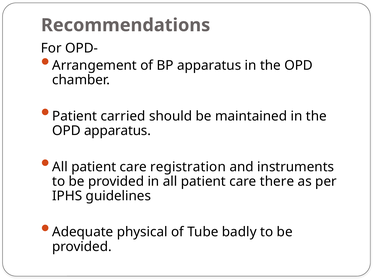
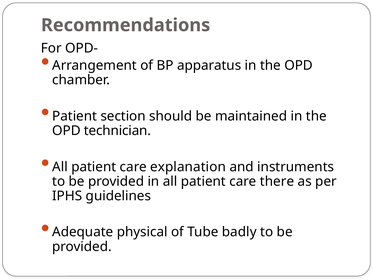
carried: carried -> section
OPD apparatus: apparatus -> technician
registration: registration -> explanation
